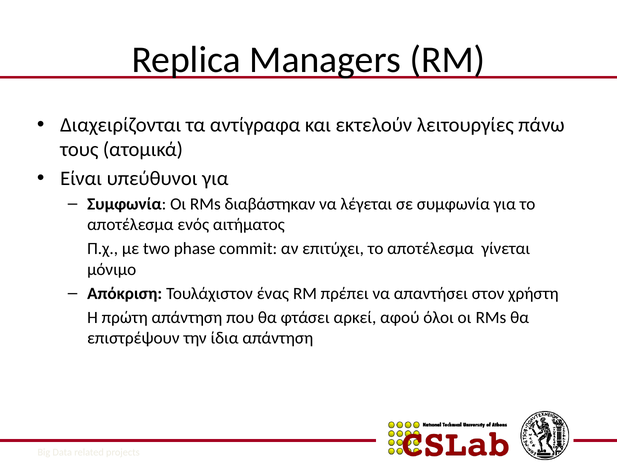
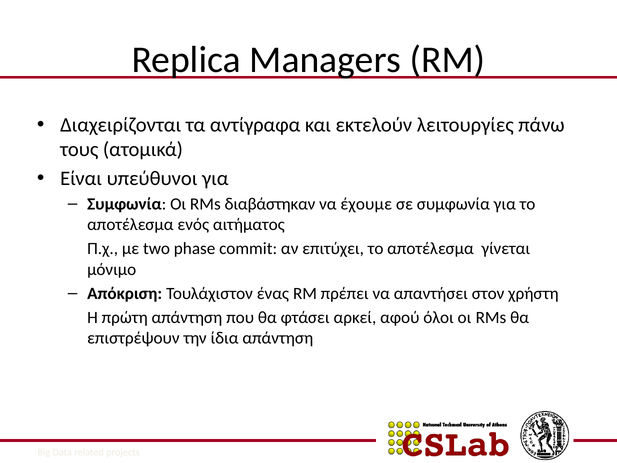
λέγεται: λέγεται -> έχουμε
